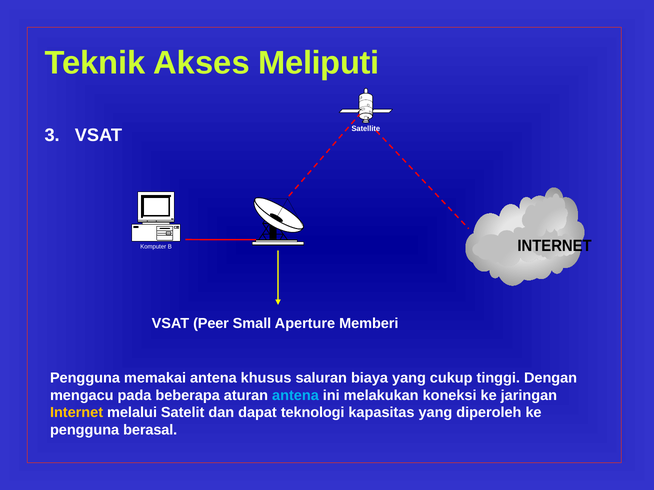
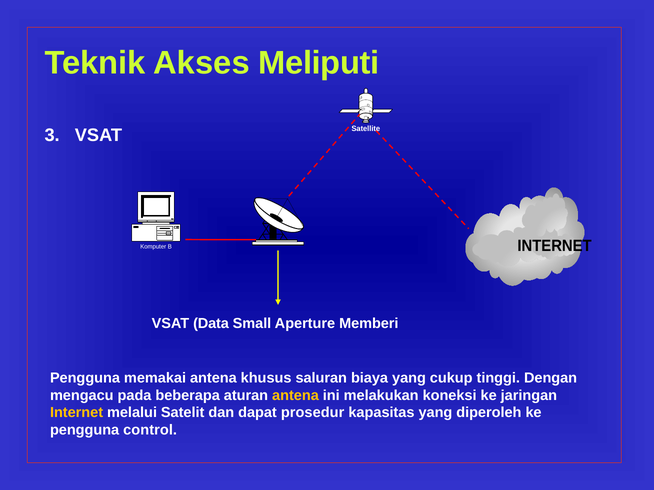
Peer: Peer -> Data
antena at (295, 396) colour: light blue -> yellow
teknologi: teknologi -> prosedur
berasal: berasal -> control
